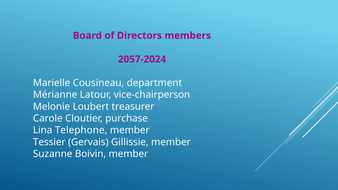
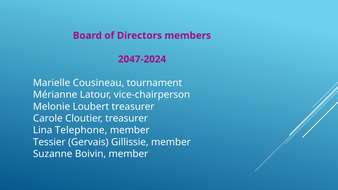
2057-2024: 2057-2024 -> 2047-2024
department: department -> tournament
Cloutier purchase: purchase -> treasurer
